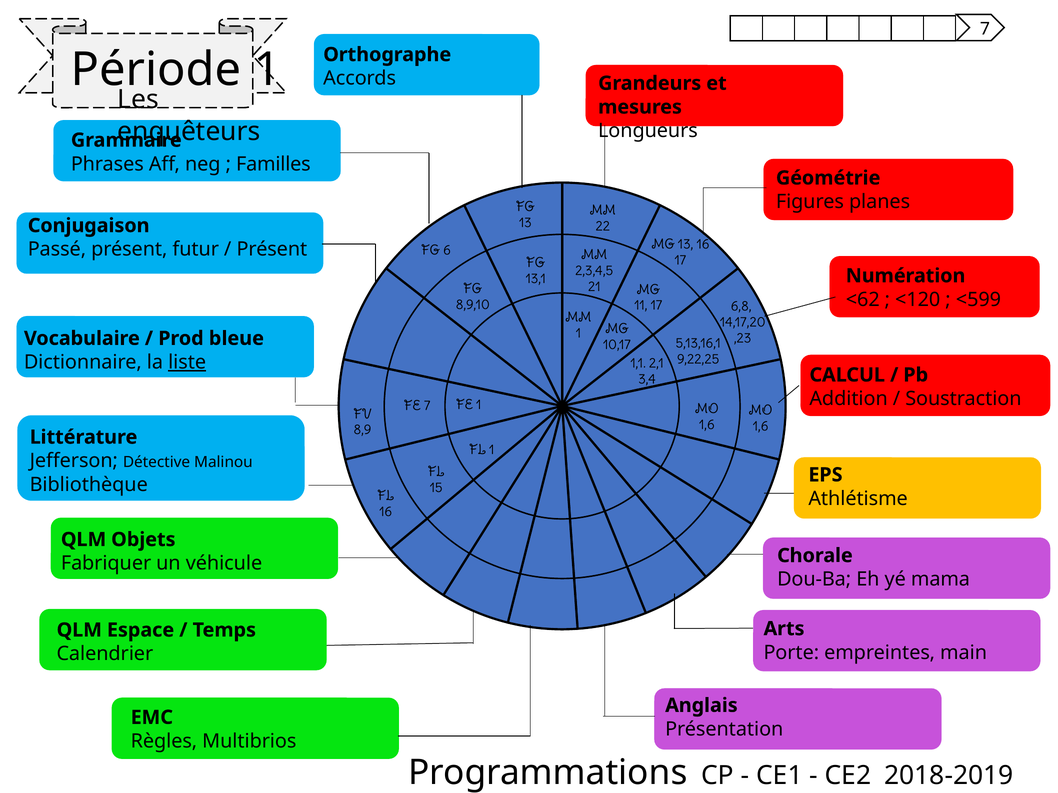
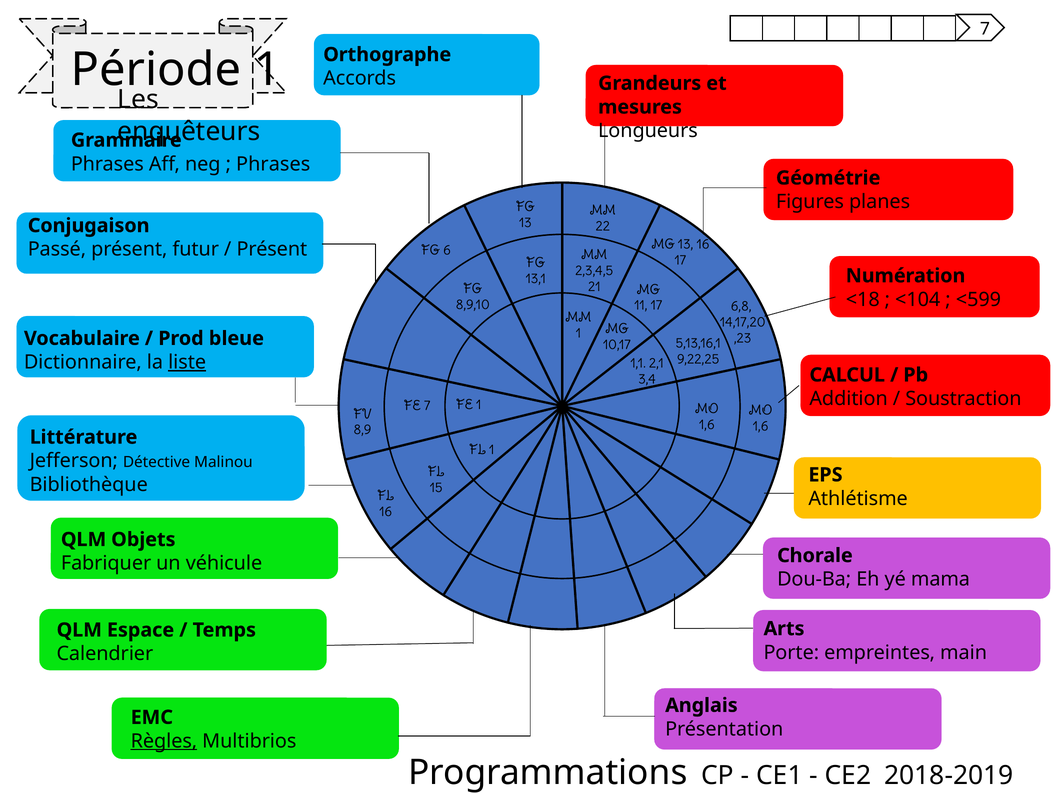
Familles at (273, 164): Familles -> Phrases
<62: <62 -> <18
<120: <120 -> <104
Règles underline: none -> present
